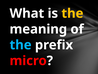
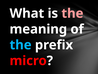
the at (72, 13) colour: yellow -> pink
